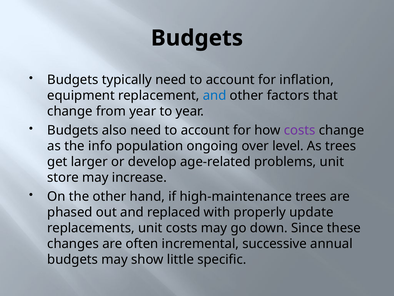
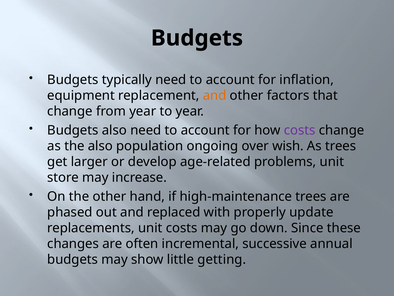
and at (215, 95) colour: blue -> orange
the info: info -> also
level: level -> wish
specific: specific -> getting
